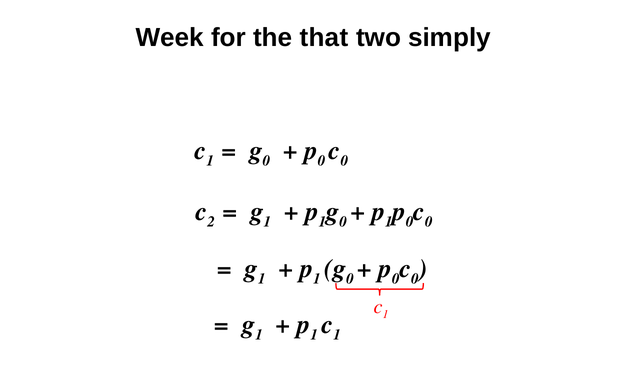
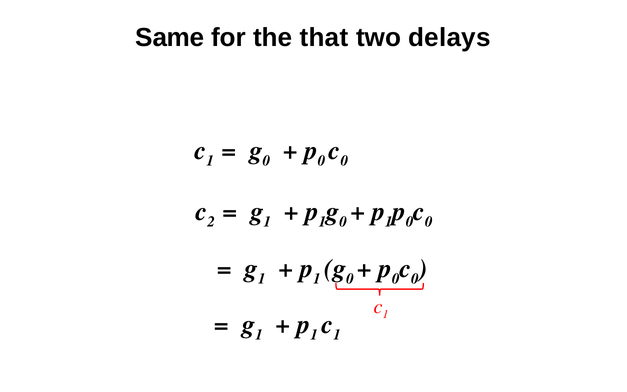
Week: Week -> Same
simply: simply -> delays
